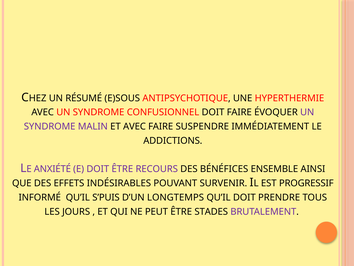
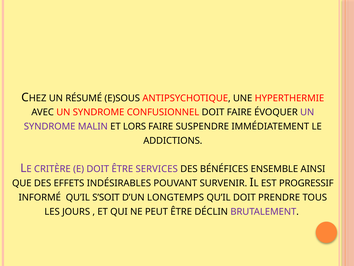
ET AVEC: AVEC -> LORS
ANXIÉTÉ: ANXIÉTÉ -> CRITÈRE
RECOURS: RECOURS -> SERVICES
S’PUIS: S’PUIS -> S’SOIT
STADES: STADES -> DÉCLIN
